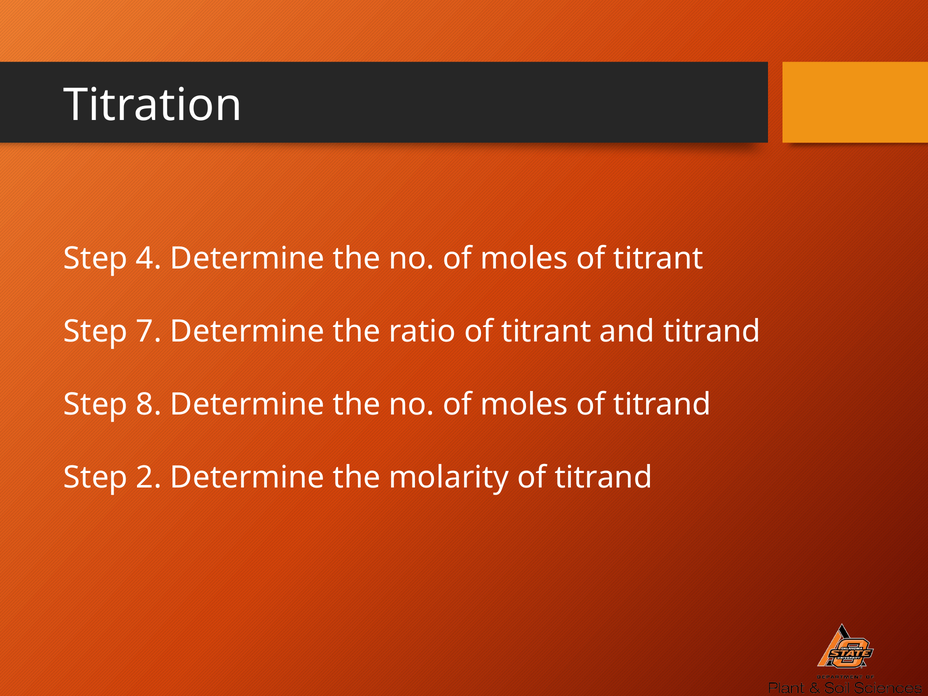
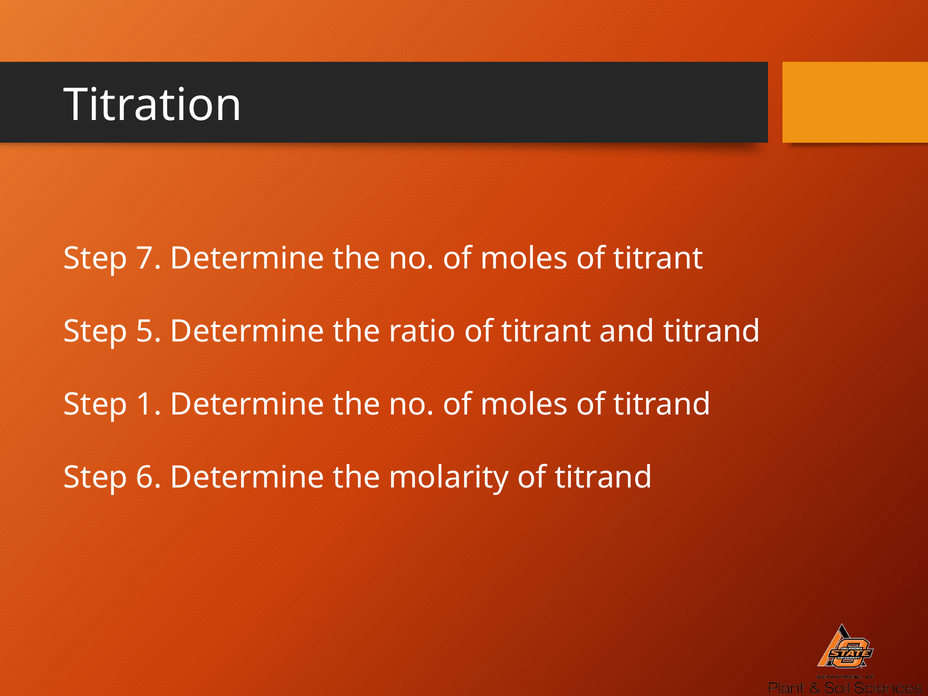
4: 4 -> 7
7: 7 -> 5
8: 8 -> 1
2: 2 -> 6
